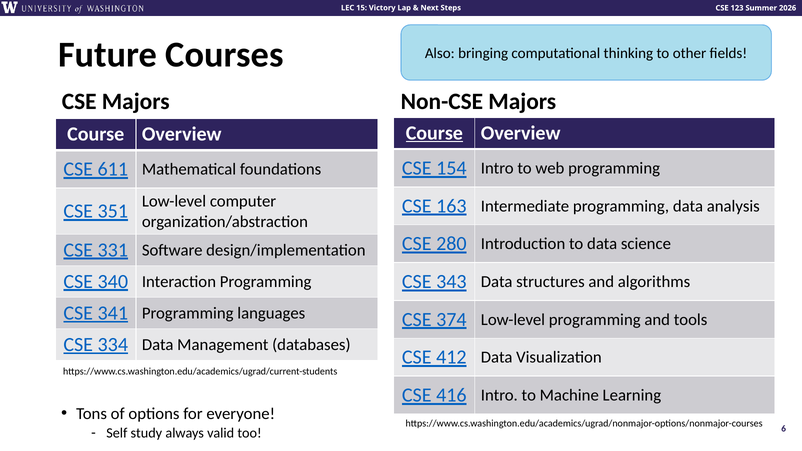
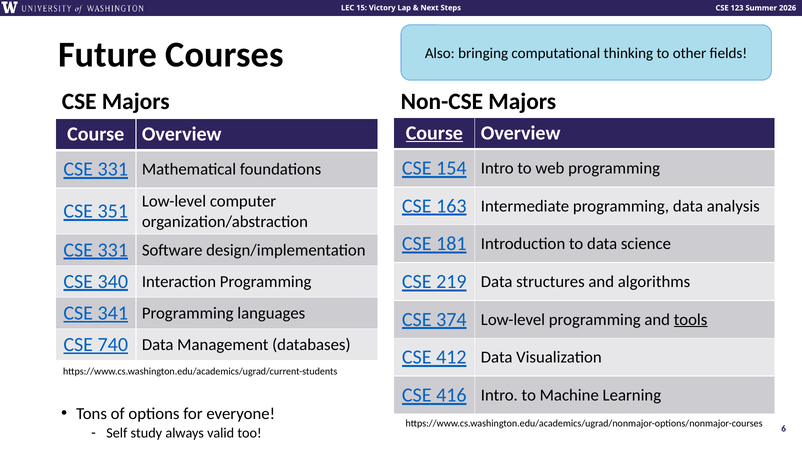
611 at (113, 169): 611 -> 331
280: 280 -> 181
343: 343 -> 219
tools underline: none -> present
334: 334 -> 740
